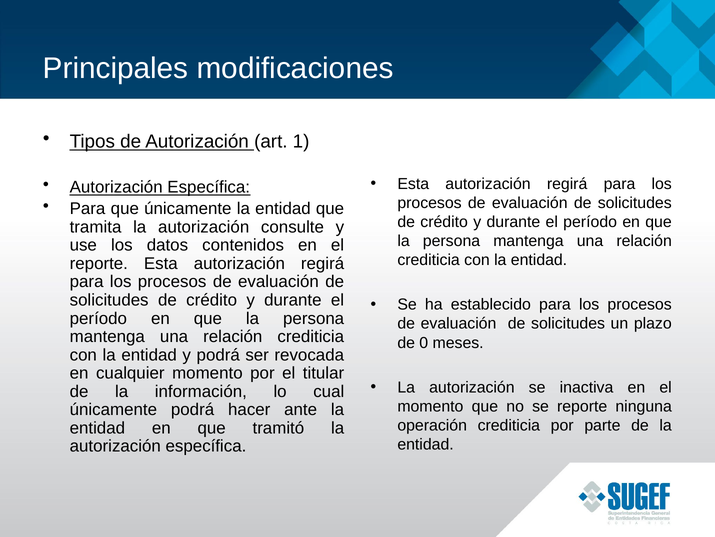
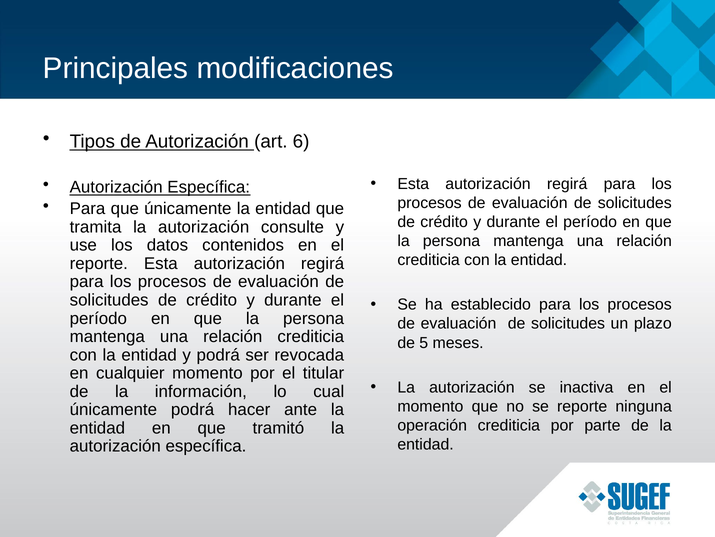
1: 1 -> 6
0: 0 -> 5
